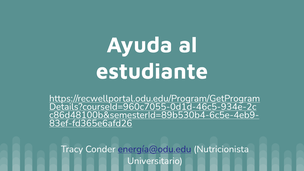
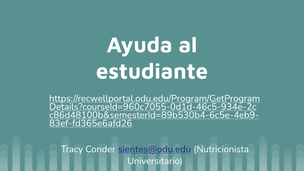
energía@odu.edu: energía@odu.edu -> sientes@odu.edu
